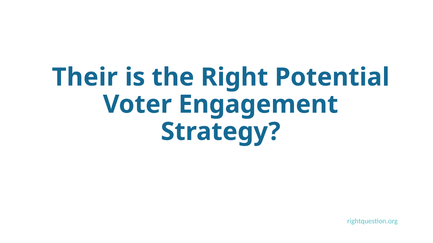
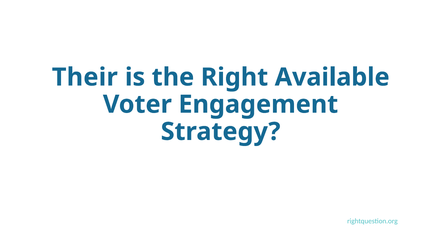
Potential: Potential -> Available
